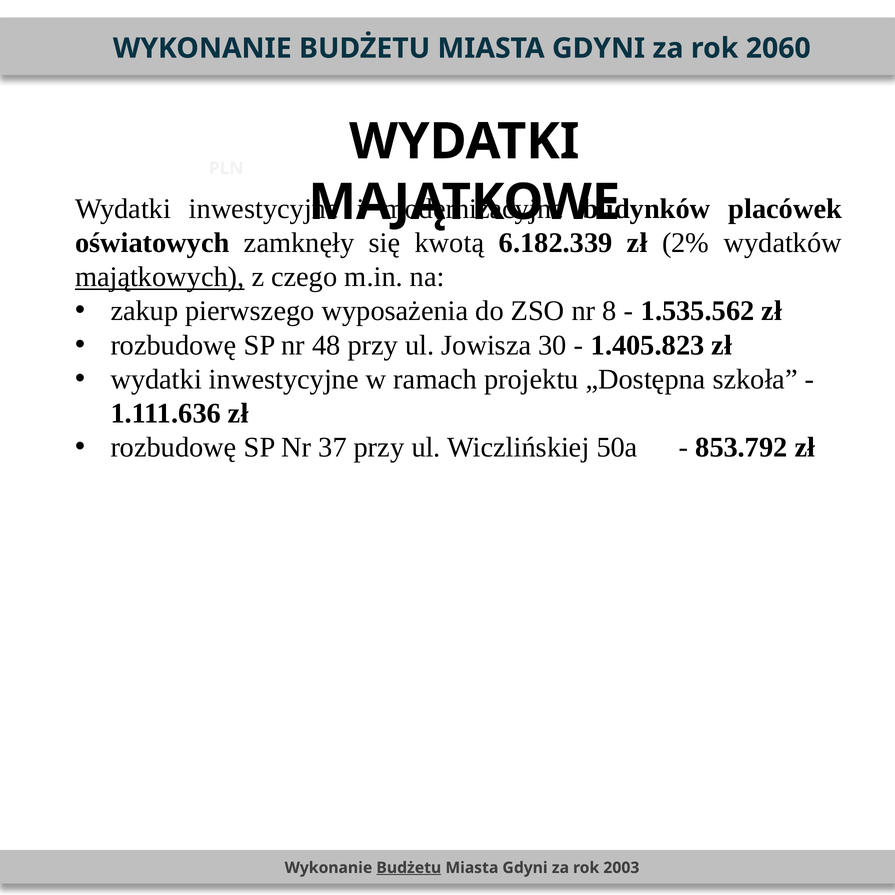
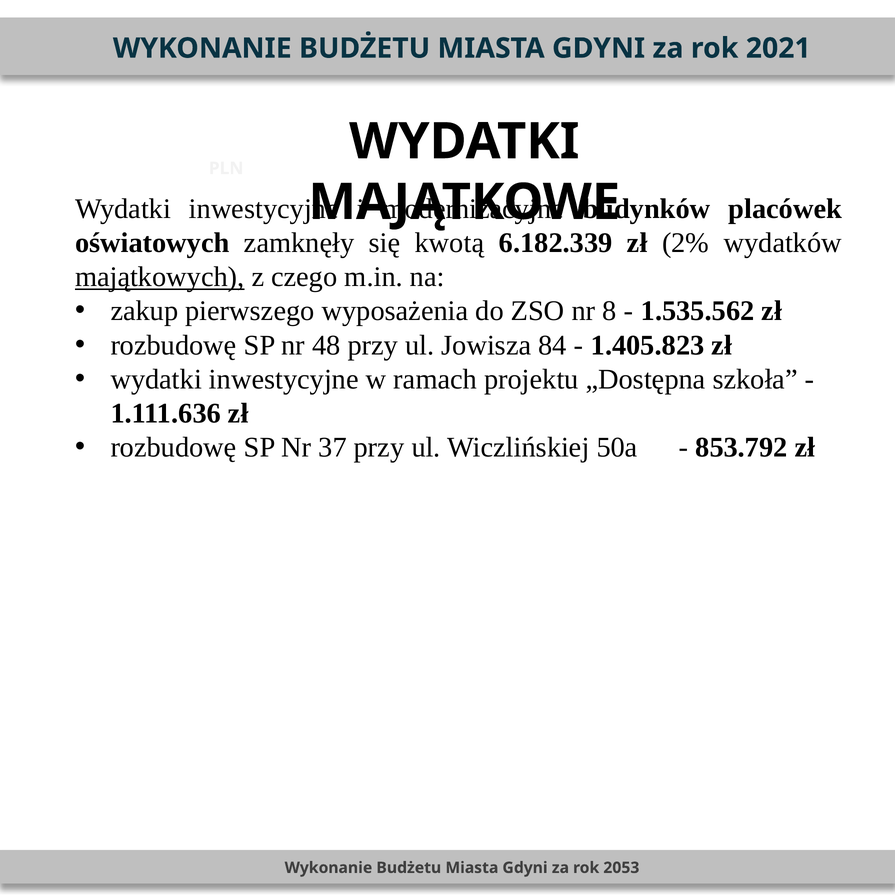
2060: 2060 -> 2021
30: 30 -> 84
Budżetu at (409, 868) underline: present -> none
2003: 2003 -> 2053
